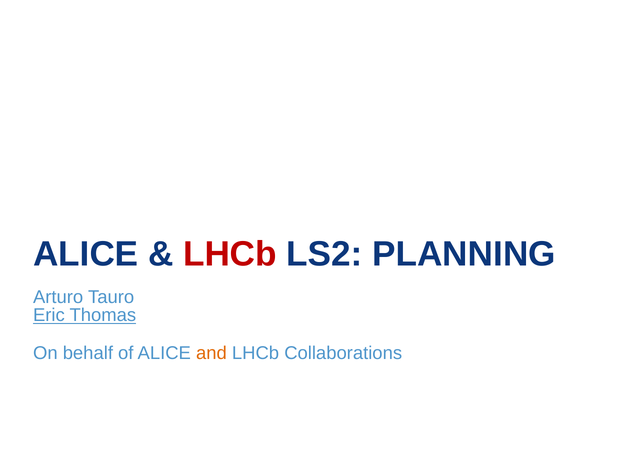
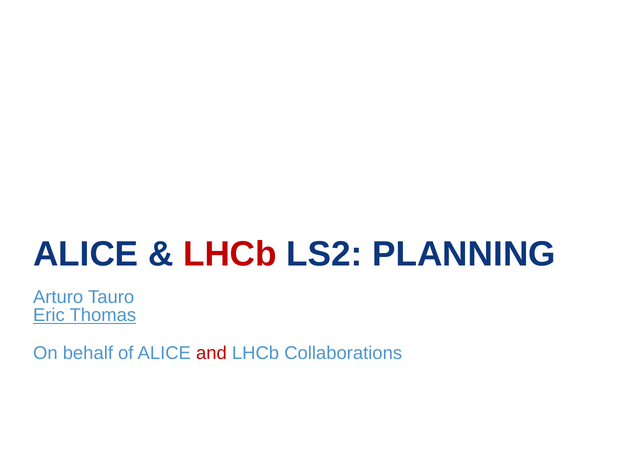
and colour: orange -> red
